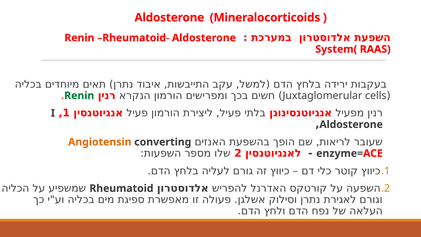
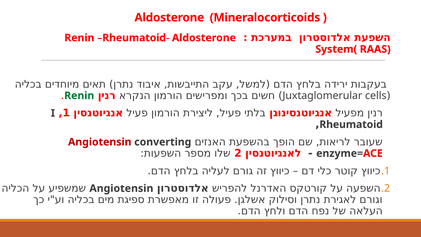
Aldosterone at (351, 124): Aldosterone -> Rheumatoid
Angiotensin at (100, 142) colour: orange -> red
Rheumatoid at (121, 188): Rheumatoid -> Angiotensin
